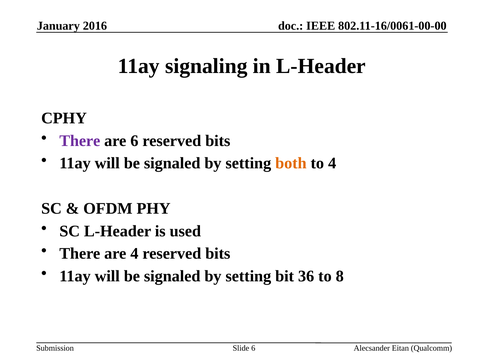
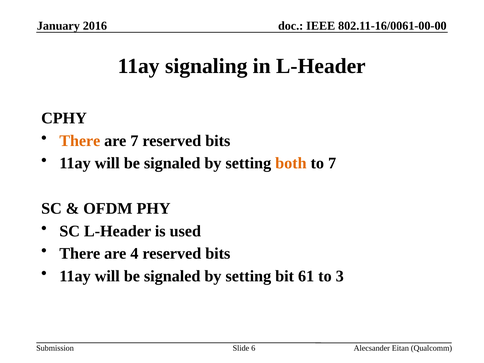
There at (80, 141) colour: purple -> orange
are 6: 6 -> 7
to 4: 4 -> 7
36: 36 -> 61
8: 8 -> 3
